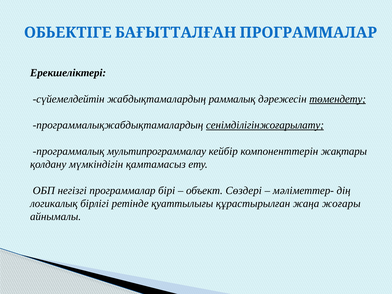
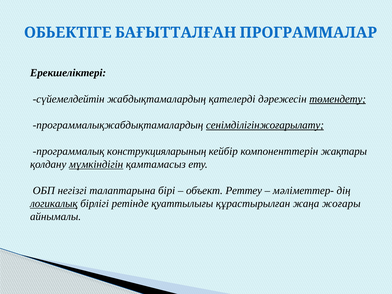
раммалық: раммалық -> қателерді
мультипрограммалау: мультипрограммалау -> конструкцияларының
мүмкіндігін underline: none -> present
программалар: программалар -> талаптарына
Сөздері: Сөздері -> Реттеу
логикалық underline: none -> present
